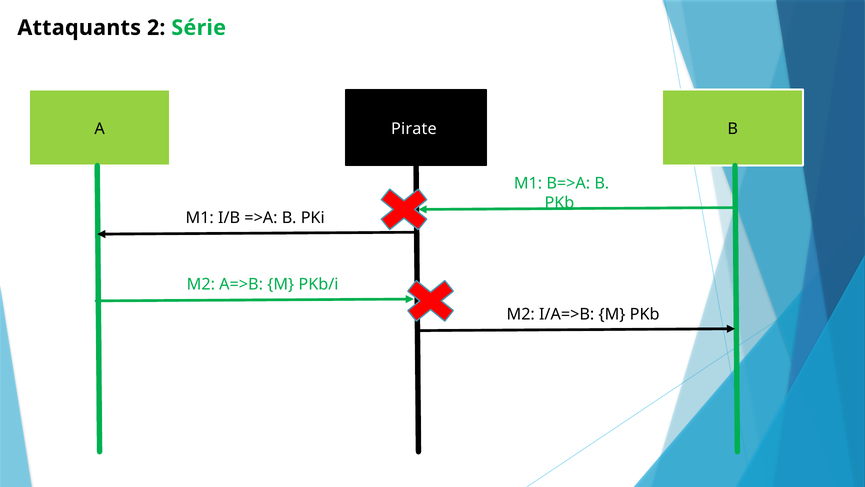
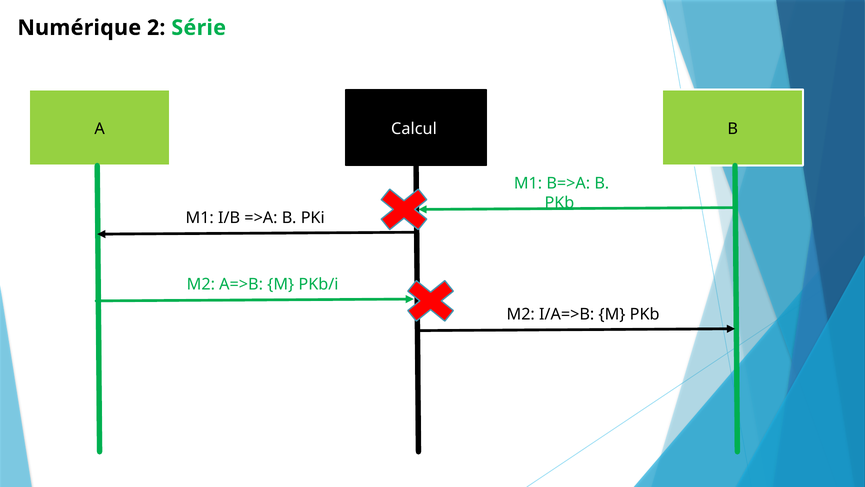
Attaquants: Attaquants -> Numérique
Pirate: Pirate -> Calcul
